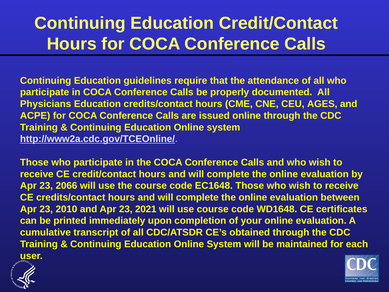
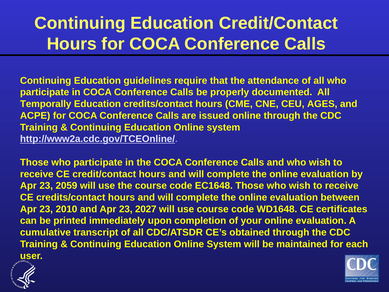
Physicians: Physicians -> Temporally
2066: 2066 -> 2059
2021: 2021 -> 2027
